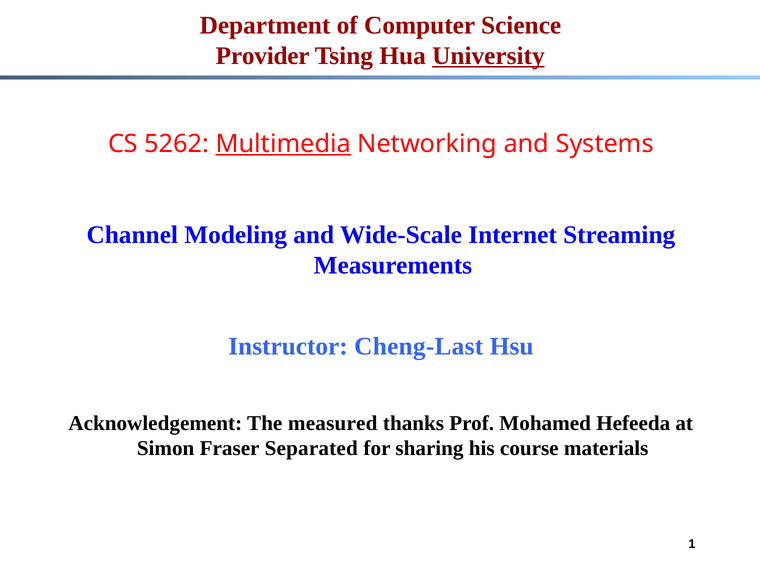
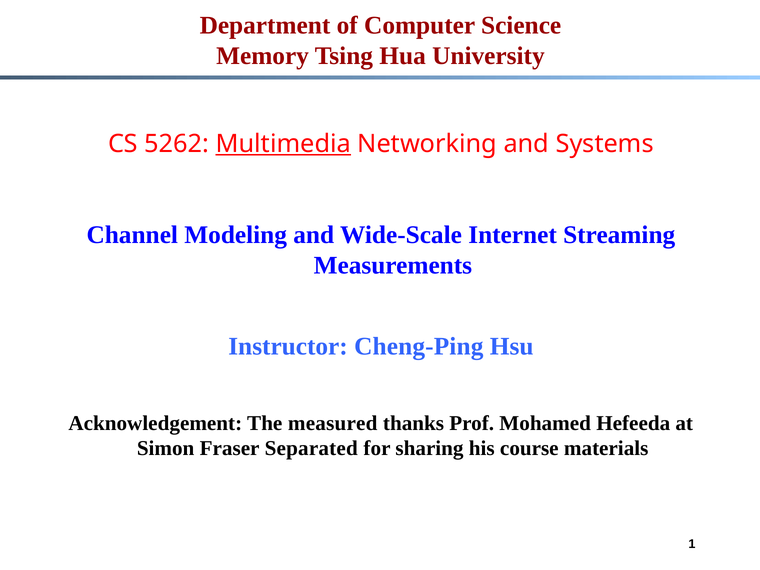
Provider: Provider -> Memory
University underline: present -> none
Cheng-Last: Cheng-Last -> Cheng-Ping
